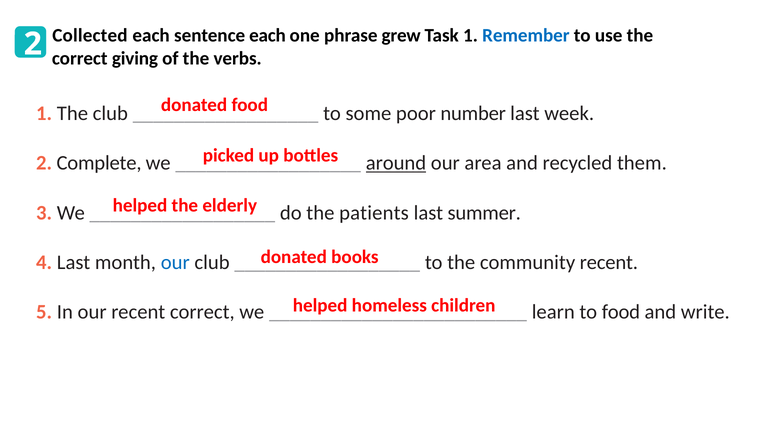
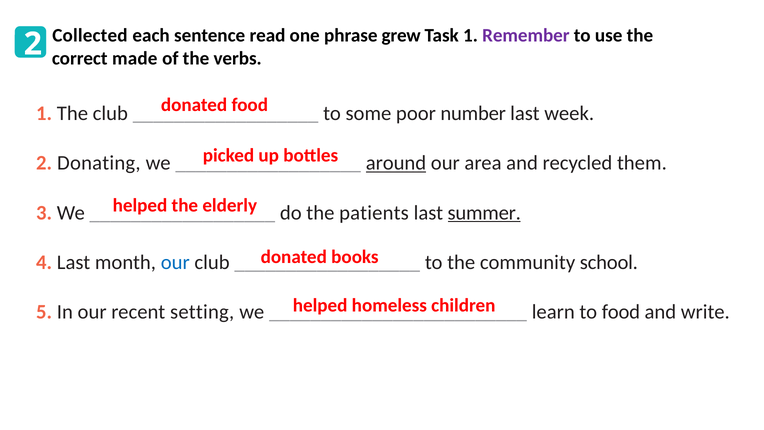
sentence each: each -> read
Remember colour: blue -> purple
giving: giving -> made
Complete: Complete -> Donating
summer underline: none -> present
community recent: recent -> school
recent correct: correct -> setting
